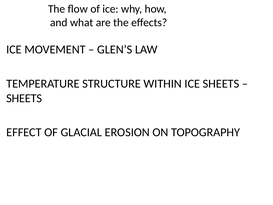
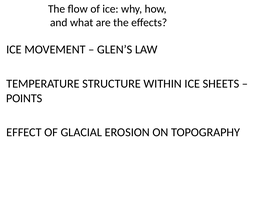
SHEETS at (24, 98): SHEETS -> POINTS
